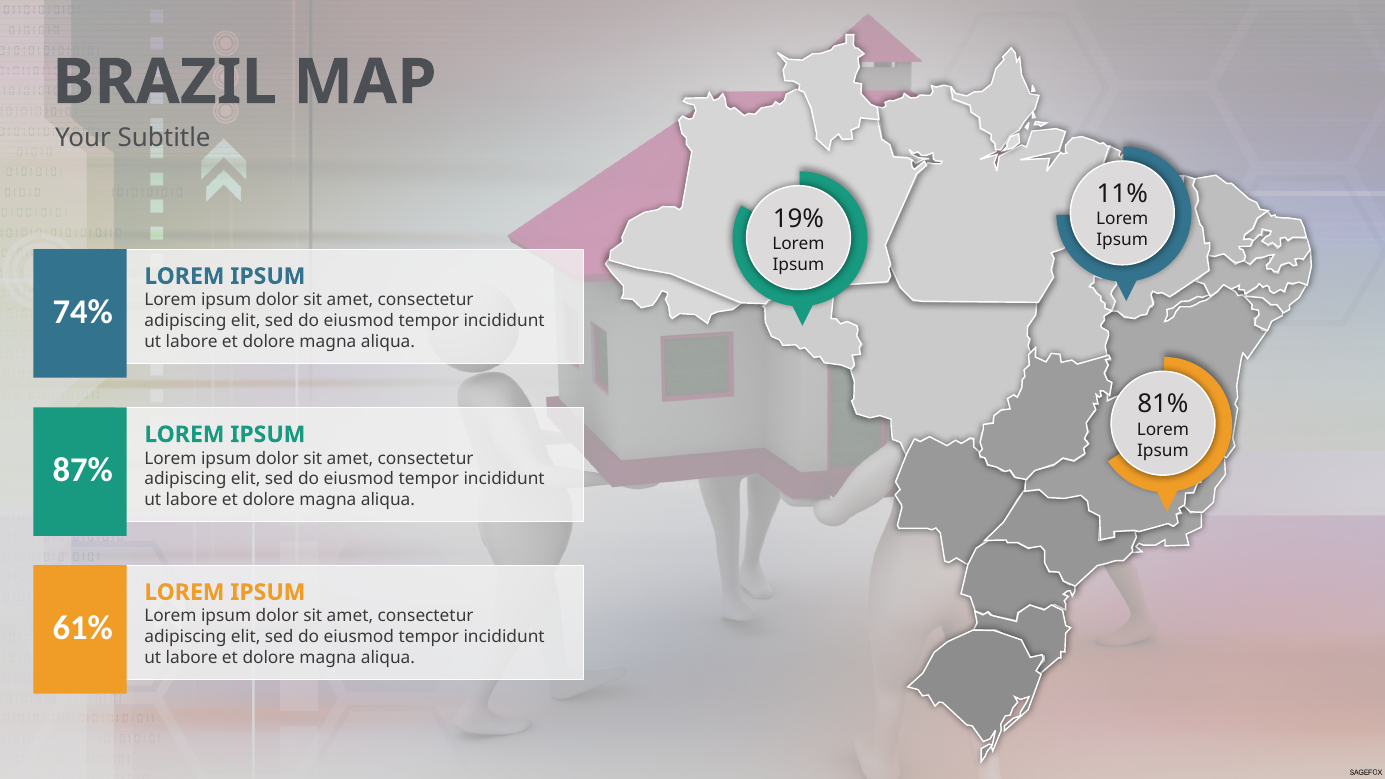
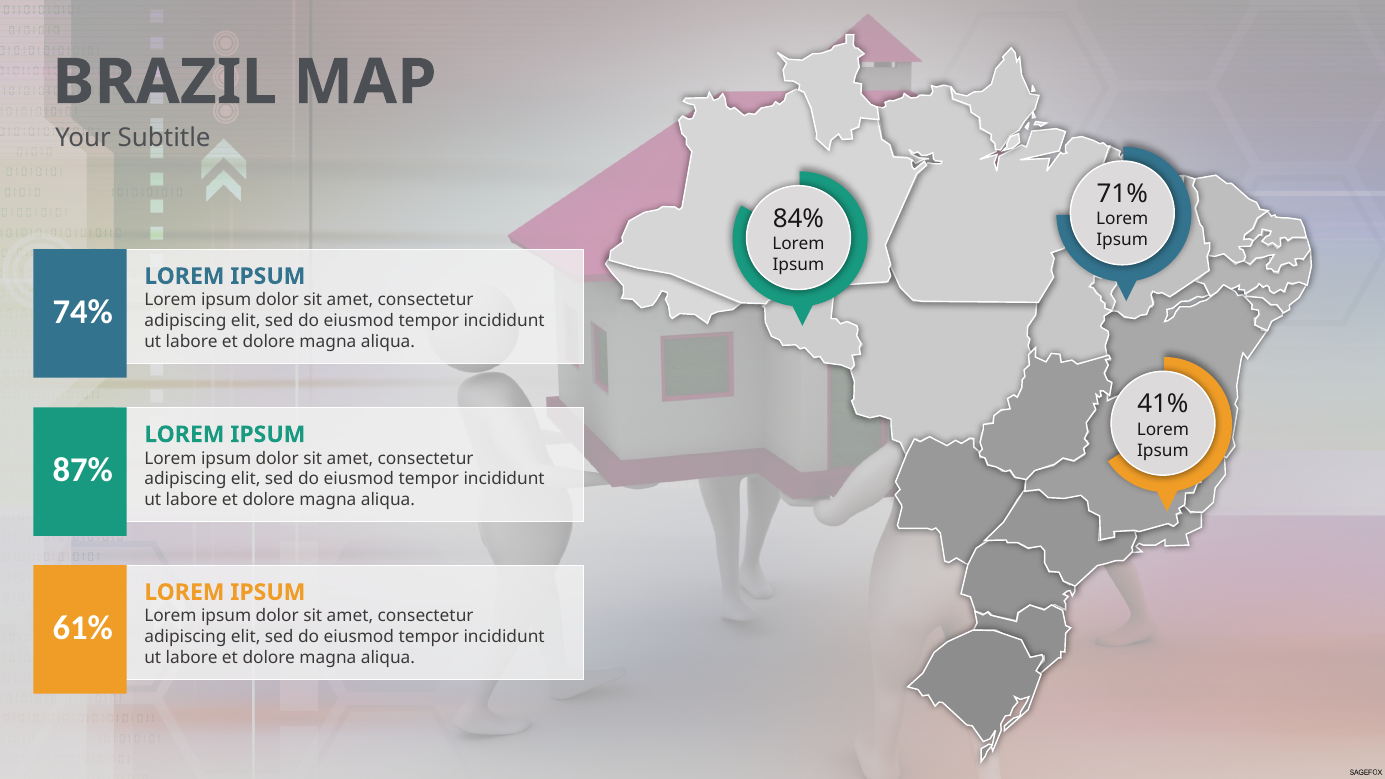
11%: 11% -> 71%
19%: 19% -> 84%
81%: 81% -> 41%
